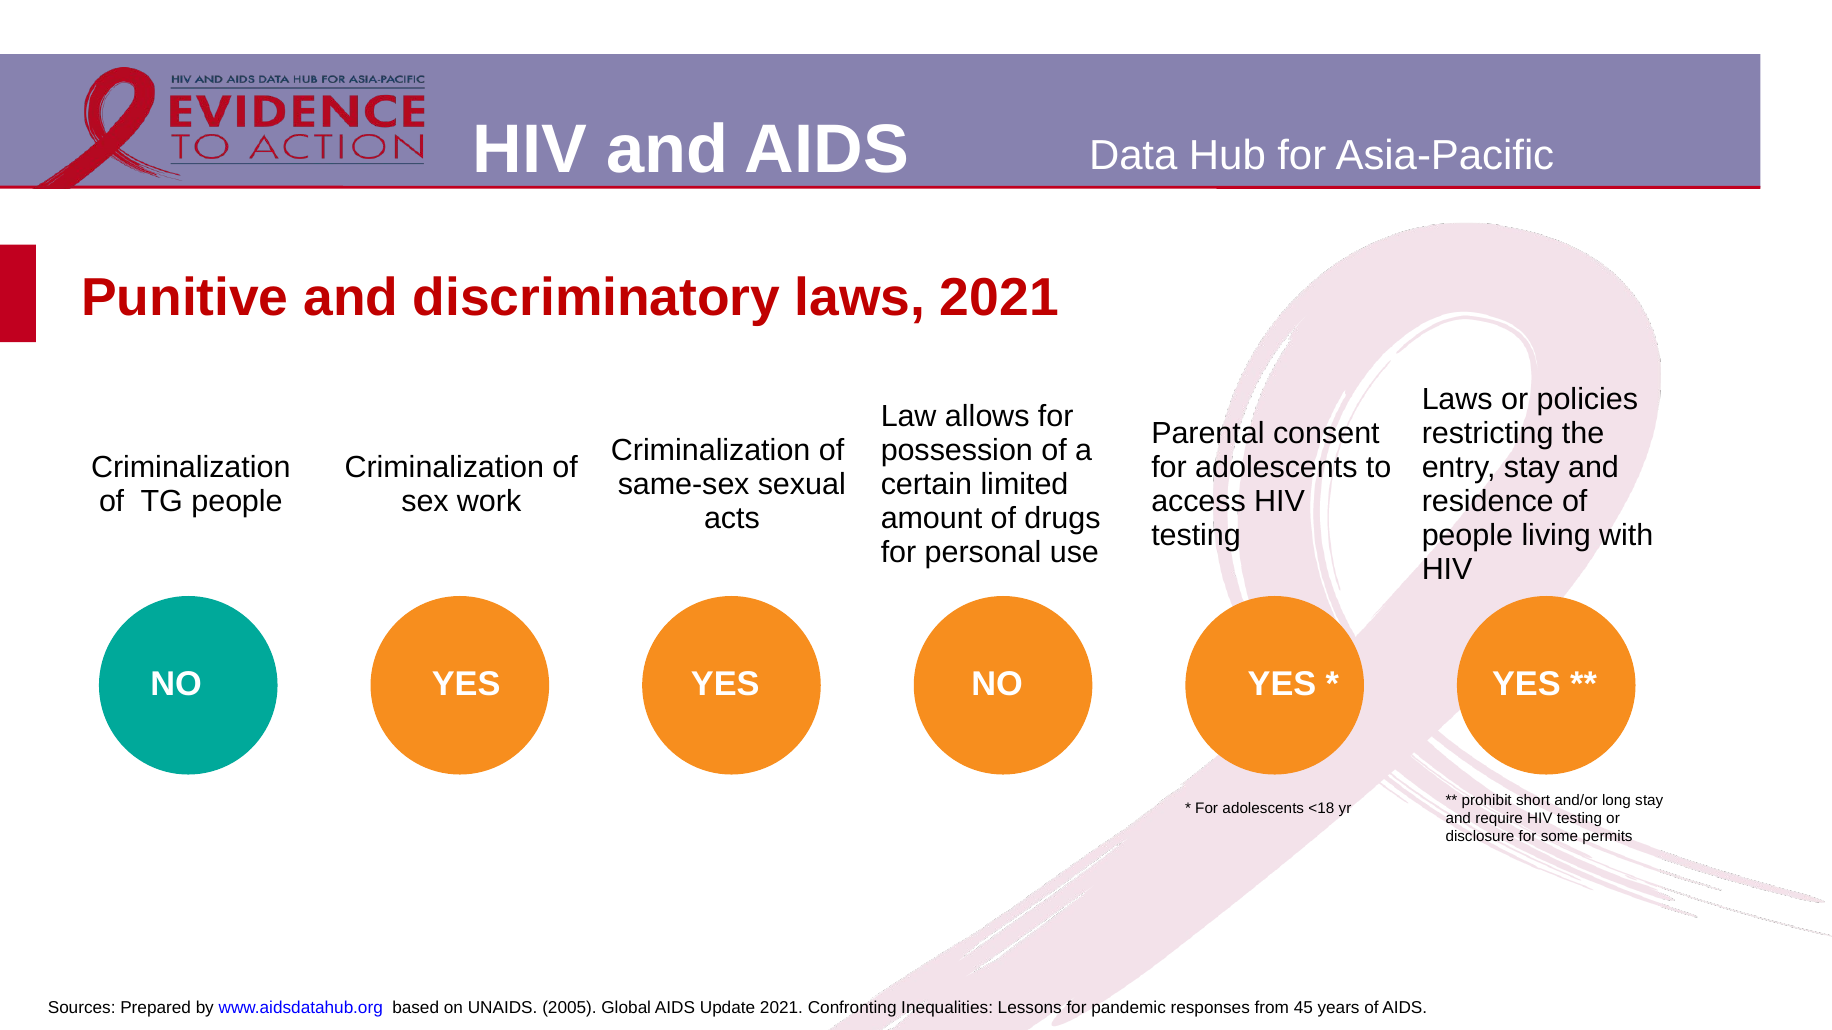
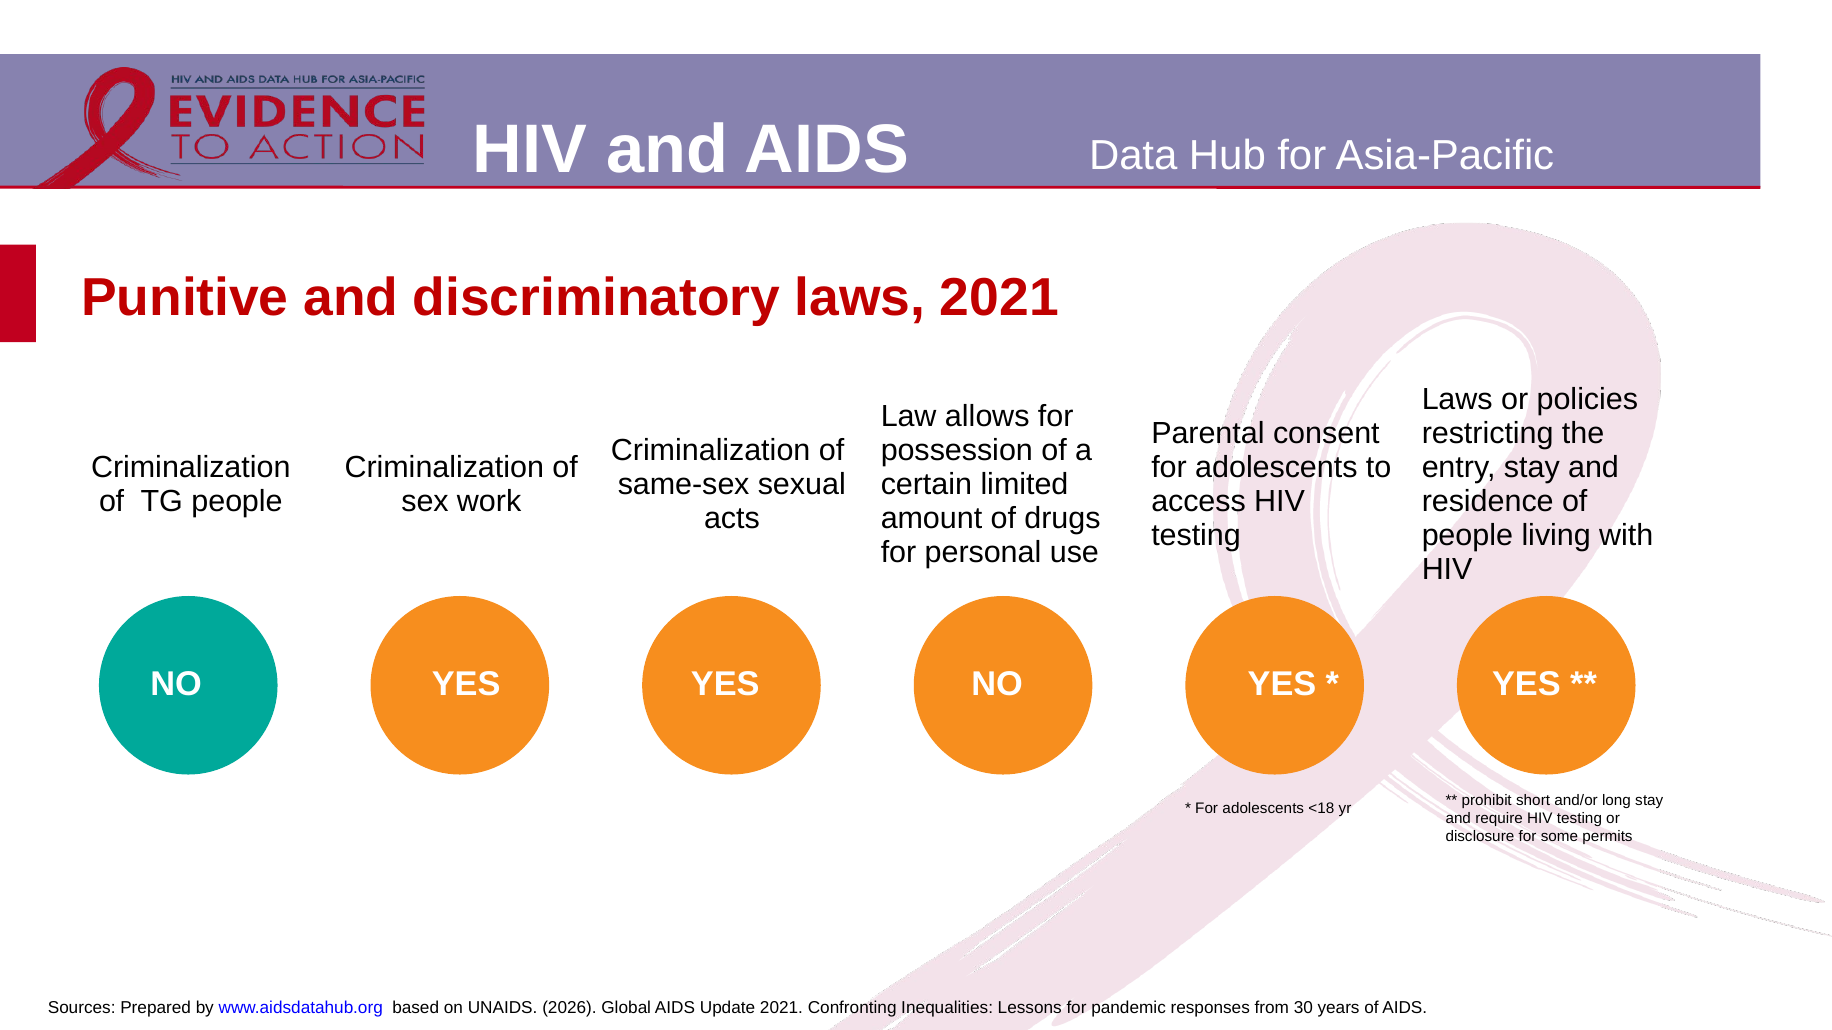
2005: 2005 -> 2026
45: 45 -> 30
